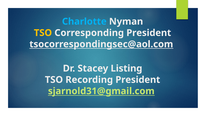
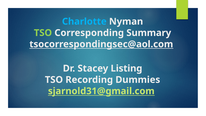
TSO at (43, 33) colour: yellow -> light green
Corresponding President: President -> Summary
Recording President: President -> Dummies
